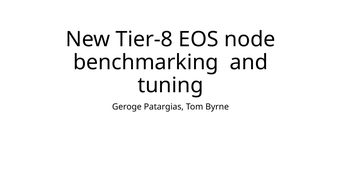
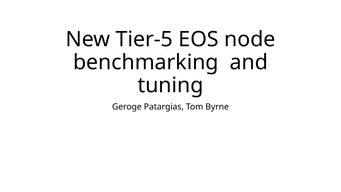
Tier-8: Tier-8 -> Tier-5
